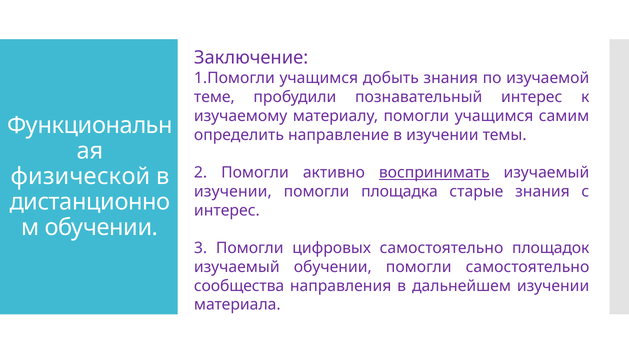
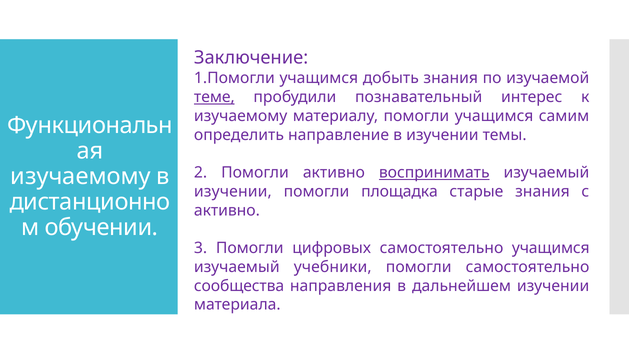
теме underline: none -> present
физической at (81, 177): физической -> изучаемому
интерес at (227, 210): интерес -> активно
самостоятельно площадок: площадок -> учащимся
изучаемый обучении: обучении -> учебники
